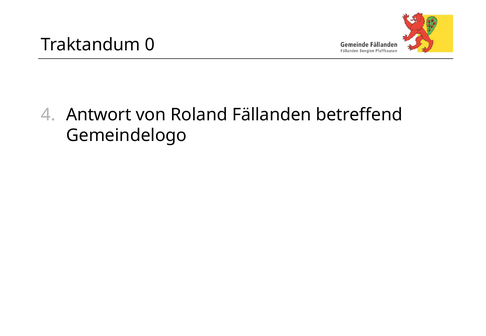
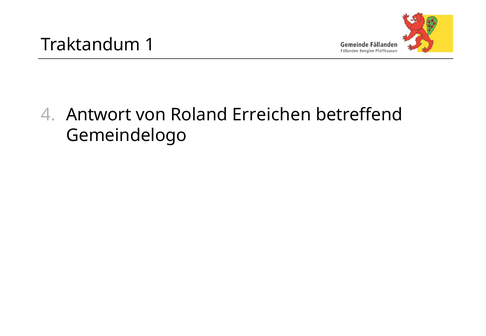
0: 0 -> 1
Fällanden: Fällanden -> Erreichen
